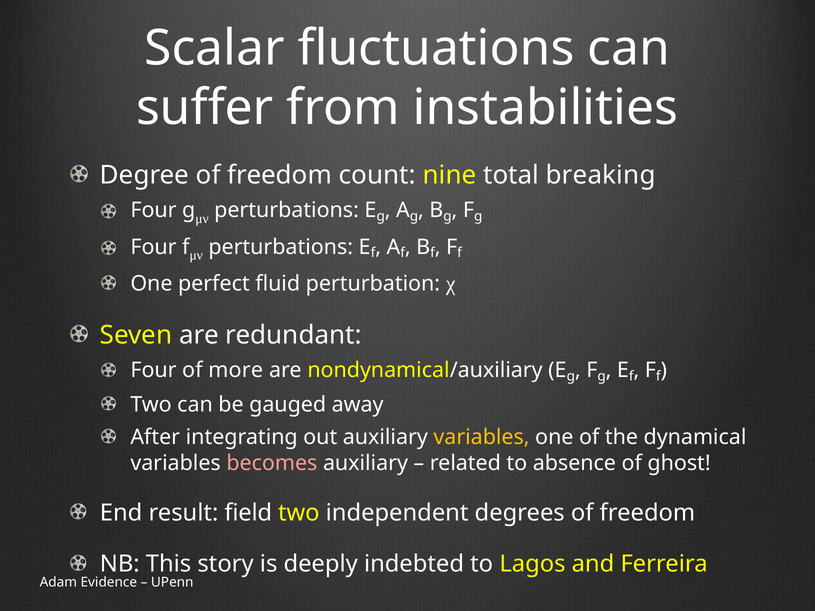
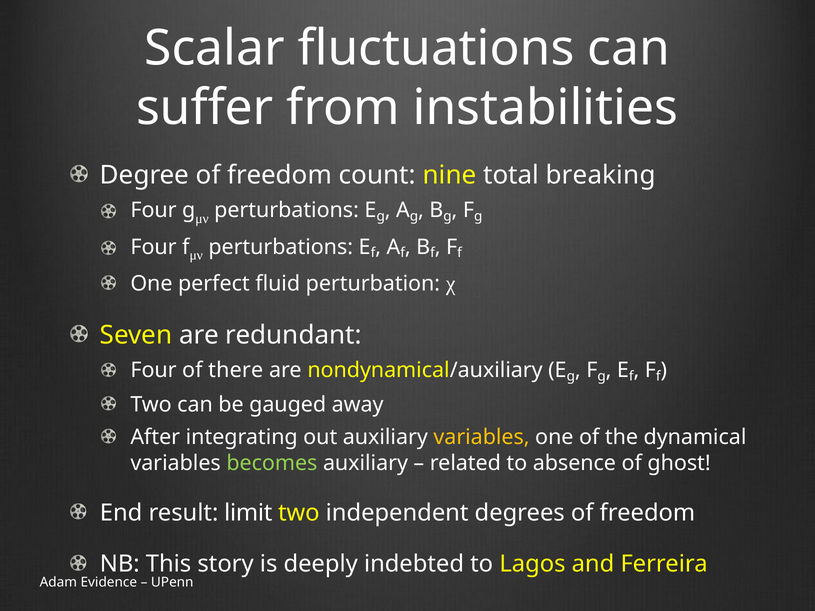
more: more -> there
becomes colour: pink -> light green
field: field -> limit
